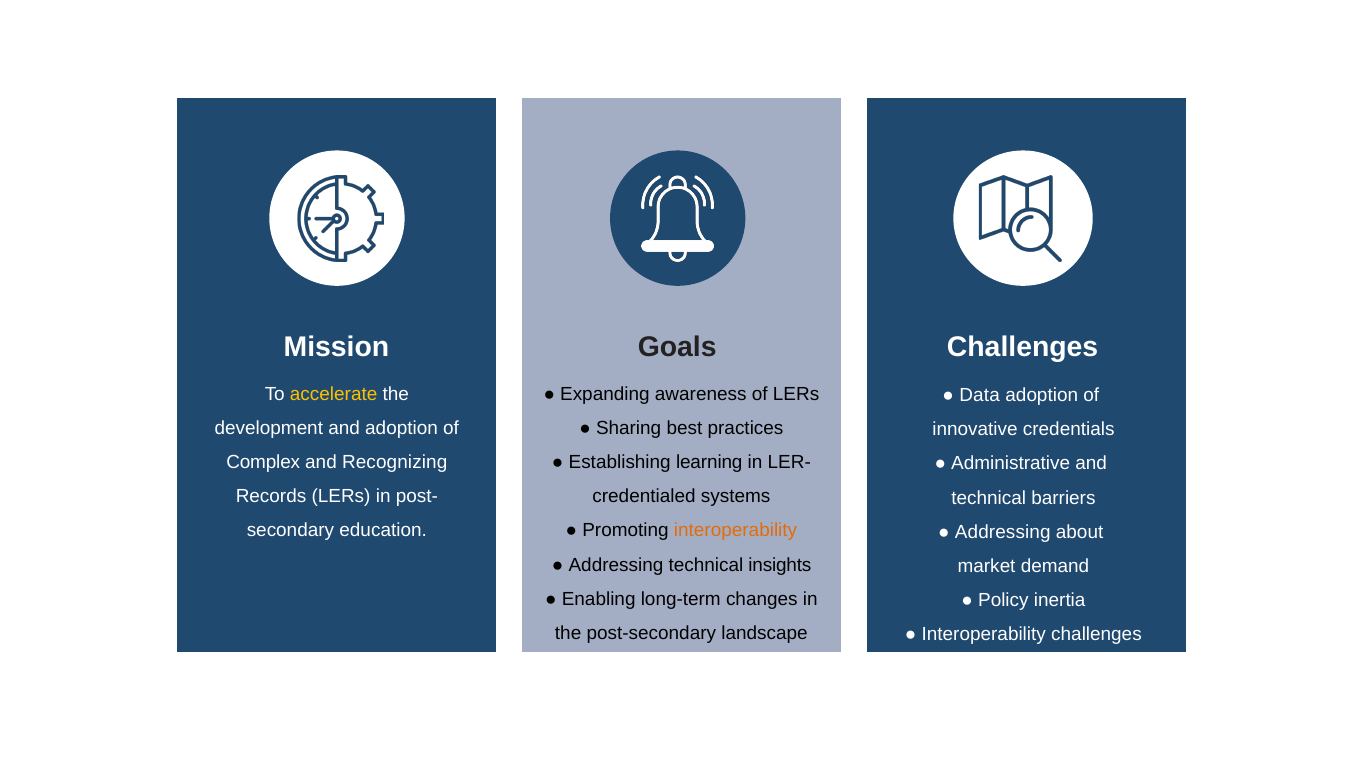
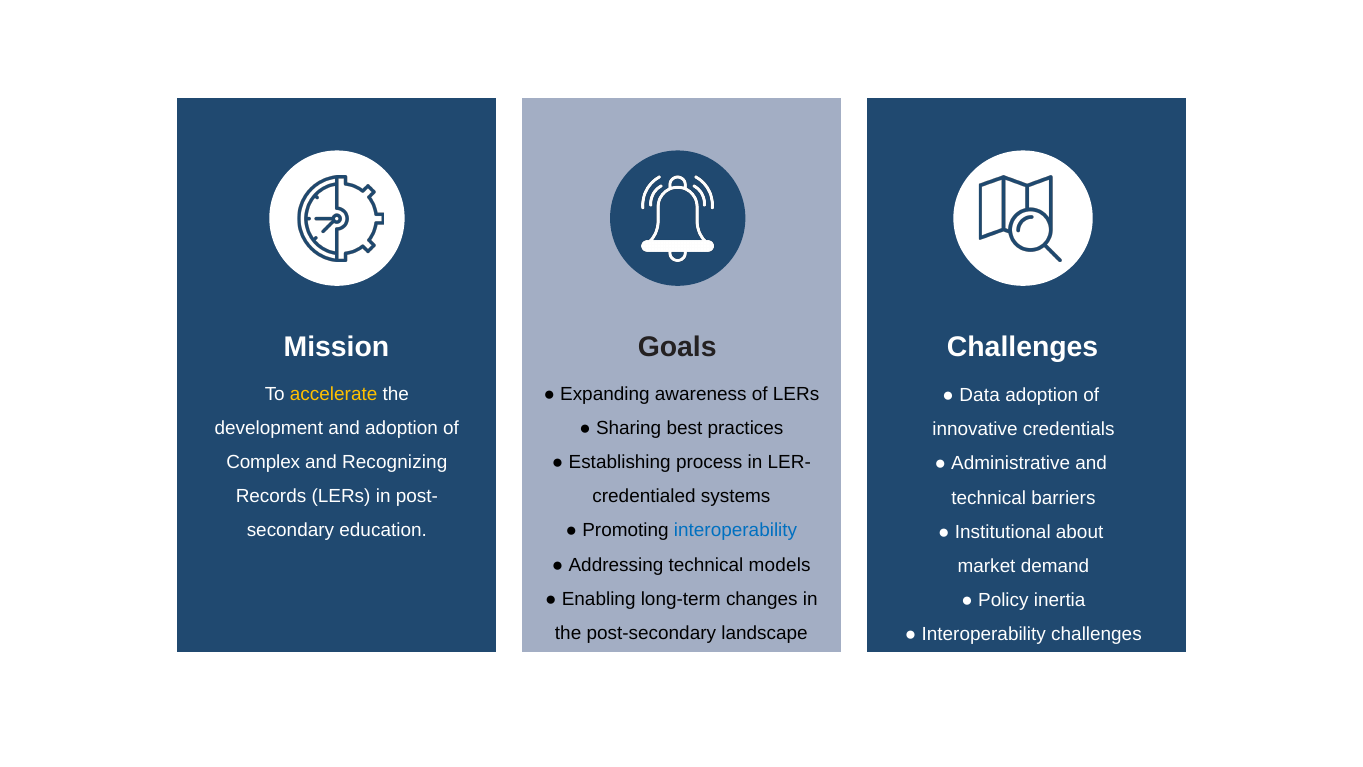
learning: learning -> process
interoperability at (736, 530) colour: orange -> blue
Addressing at (1003, 532): Addressing -> Institutional
insights: insights -> models
